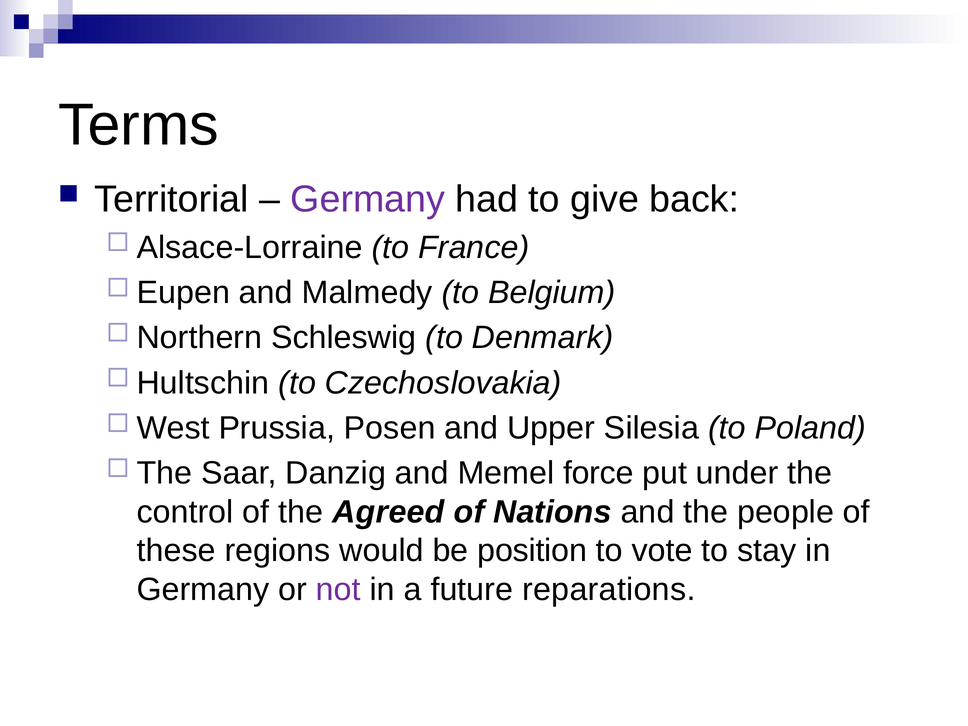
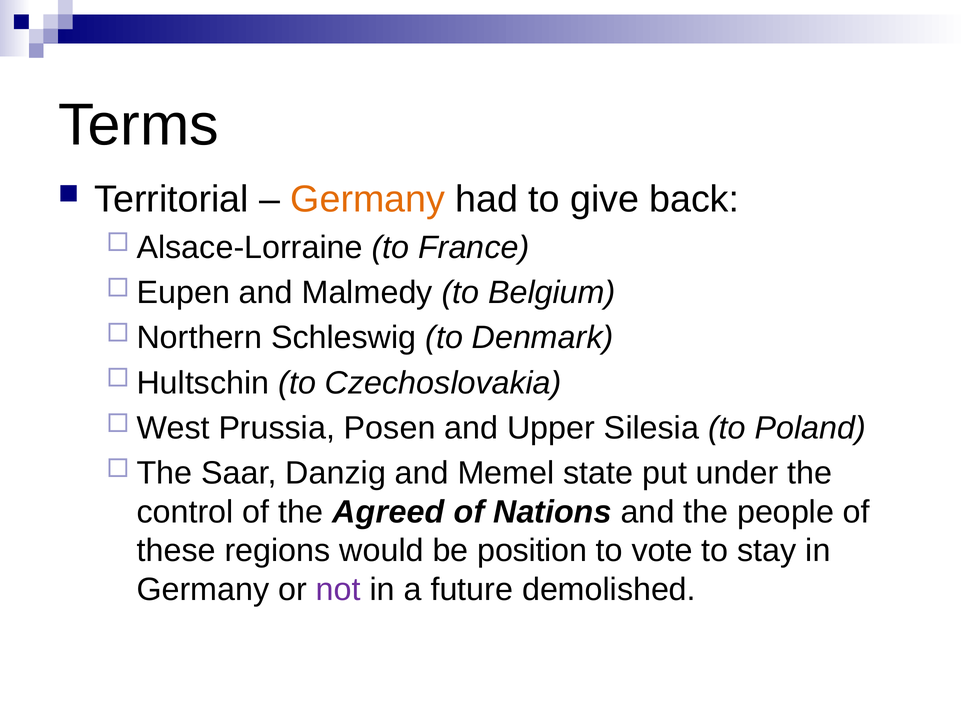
Germany at (368, 199) colour: purple -> orange
force: force -> state
reparations: reparations -> demolished
